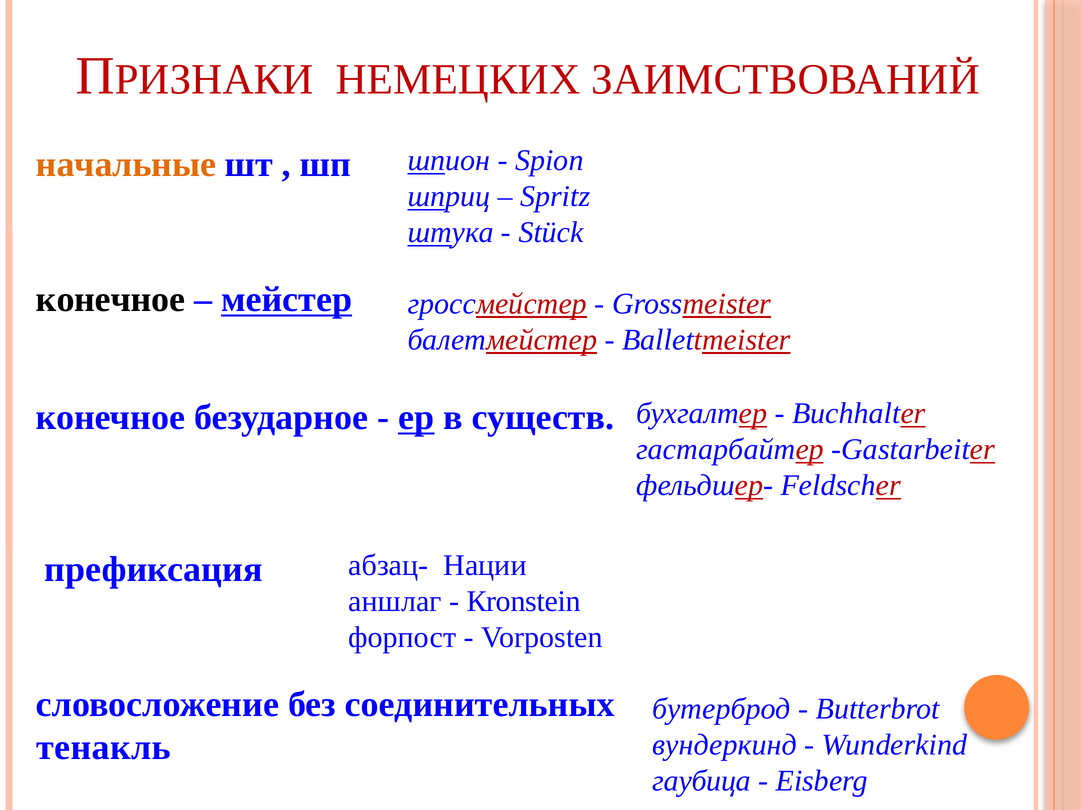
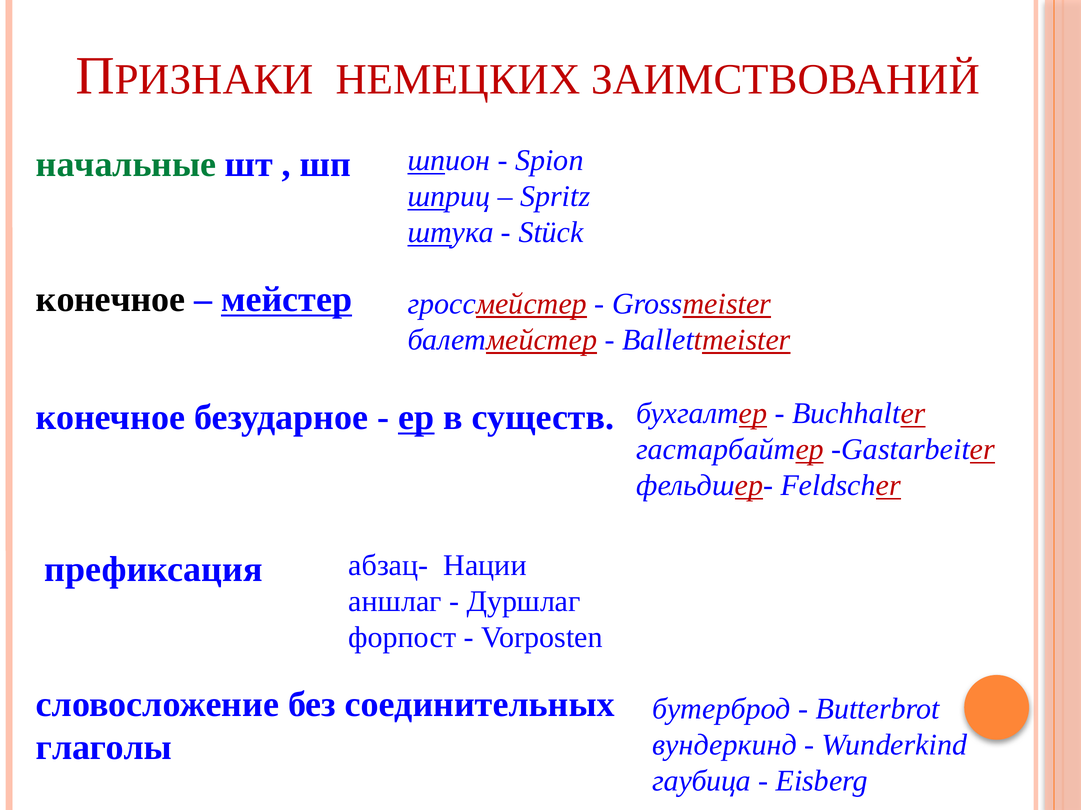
начальные colour: orange -> green
Кronstein: Кronstein -> Дуршлаг
тенакль: тенакль -> глаголы
